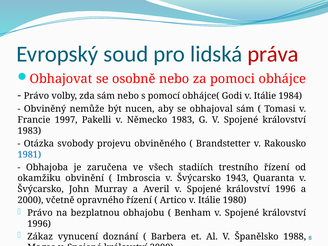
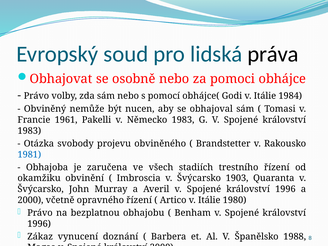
práva colour: red -> black
1997: 1997 -> 1961
1943: 1943 -> 1903
